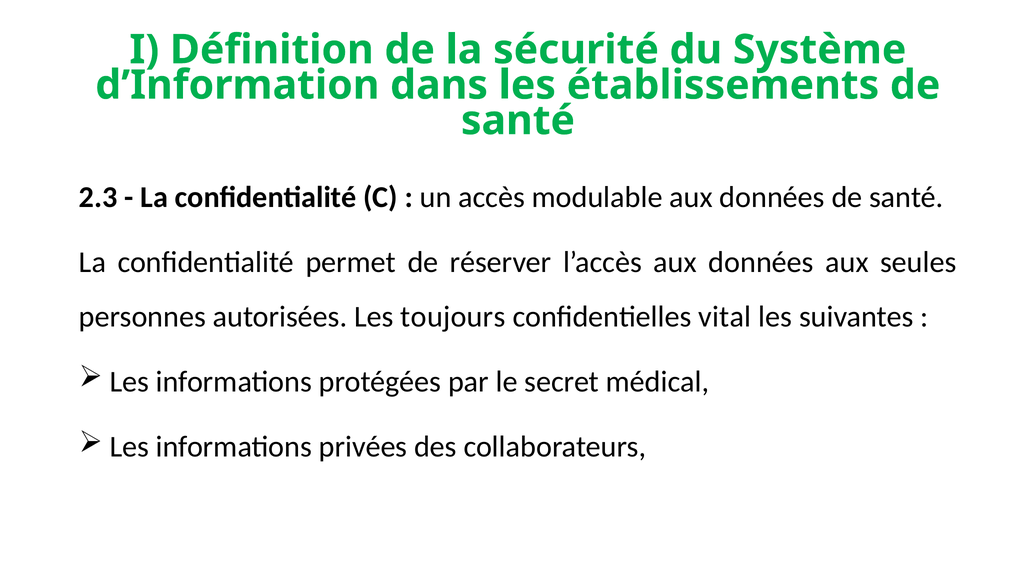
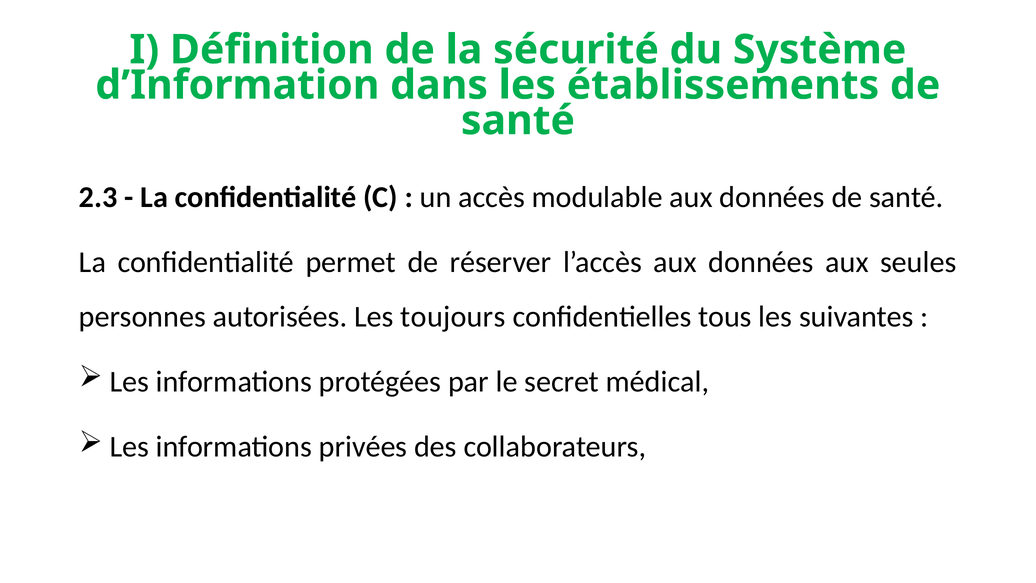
vital: vital -> tous
